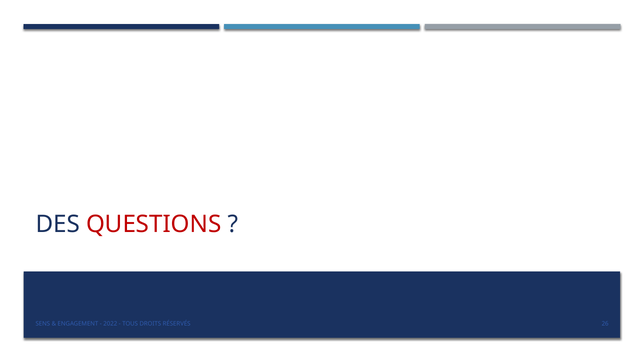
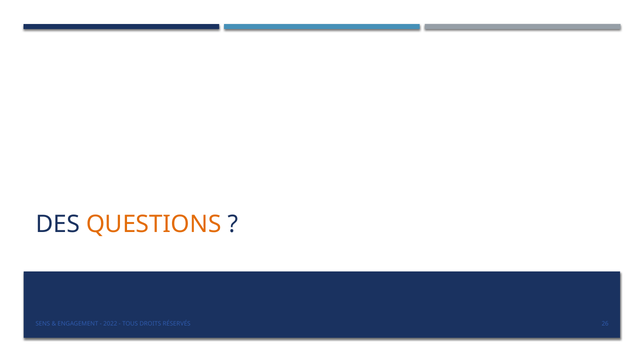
QUESTIONS colour: red -> orange
